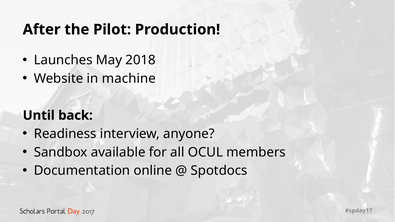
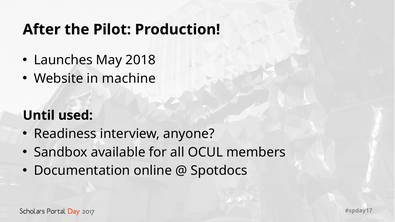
back: back -> used
